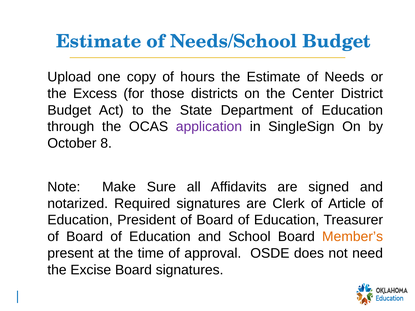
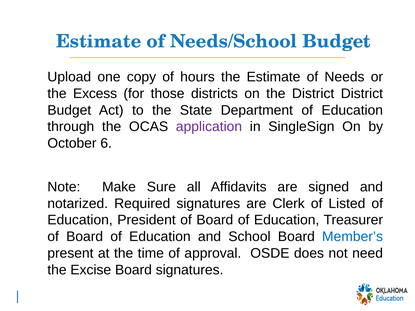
the Center: Center -> District
8: 8 -> 6
Article: Article -> Listed
Member’s colour: orange -> blue
